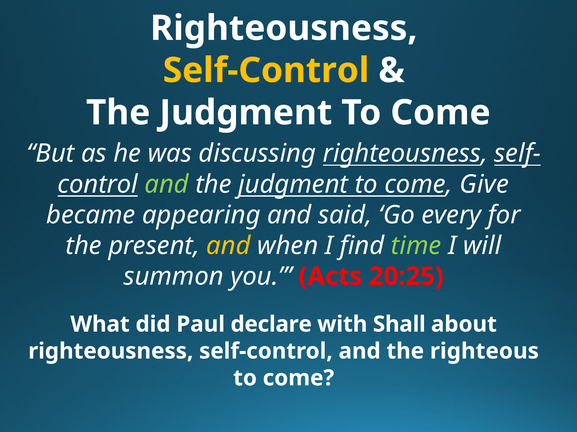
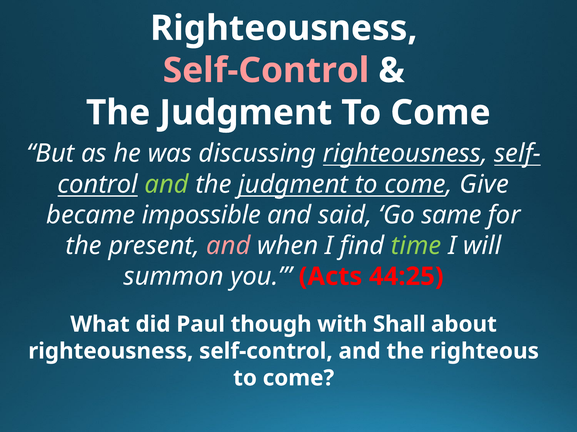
Self-Control at (266, 71) colour: yellow -> pink
appearing: appearing -> impossible
every: every -> same
and at (228, 246) colour: yellow -> pink
20:25: 20:25 -> 44:25
declare: declare -> though
